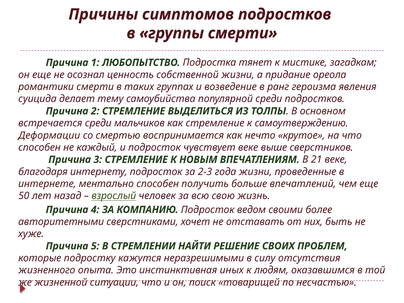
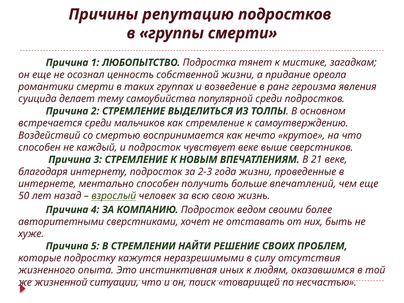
симптомов: симптомов -> репутацию
Деформации: Деформации -> Воздействий
